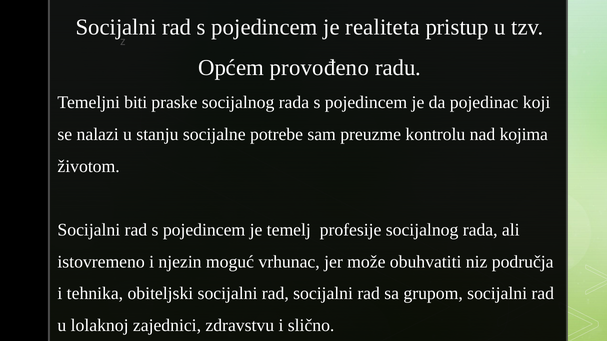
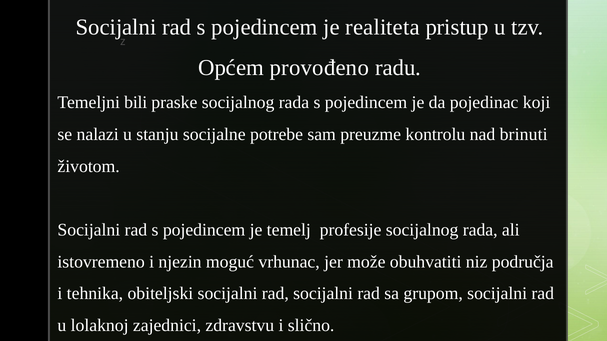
biti: biti -> bili
kojima: kojima -> brinuti
